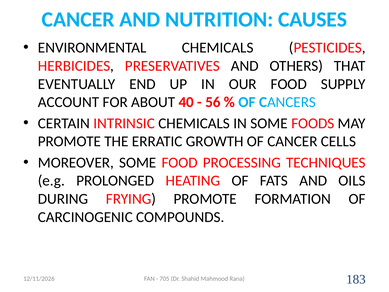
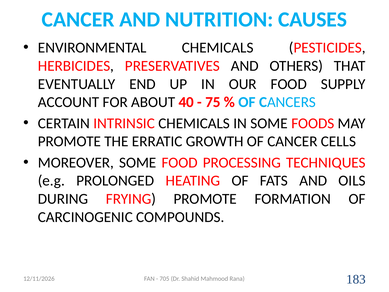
56: 56 -> 75
